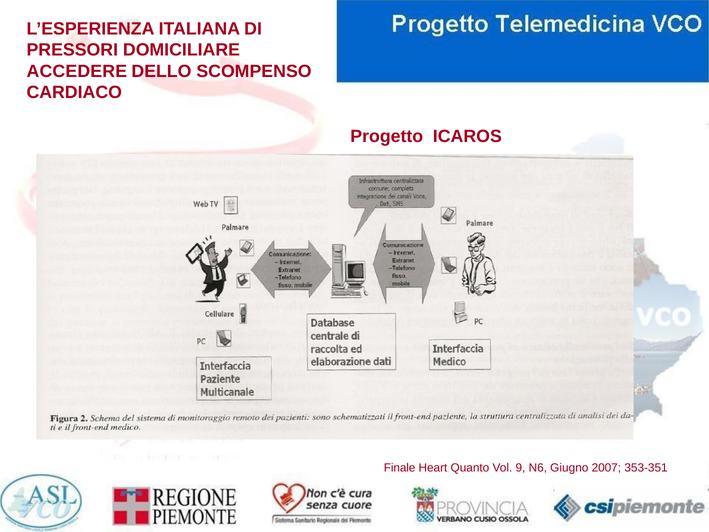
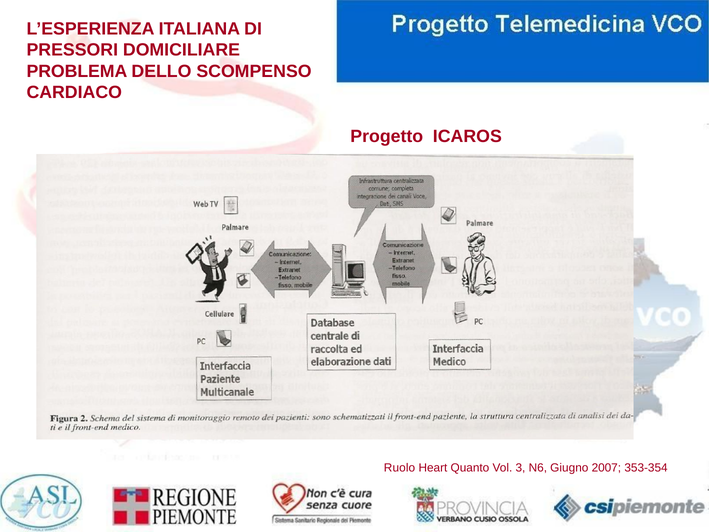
ACCEDERE: ACCEDERE -> PROBLEMA
Finale: Finale -> Ruolo
9: 9 -> 3
353-351: 353-351 -> 353-354
